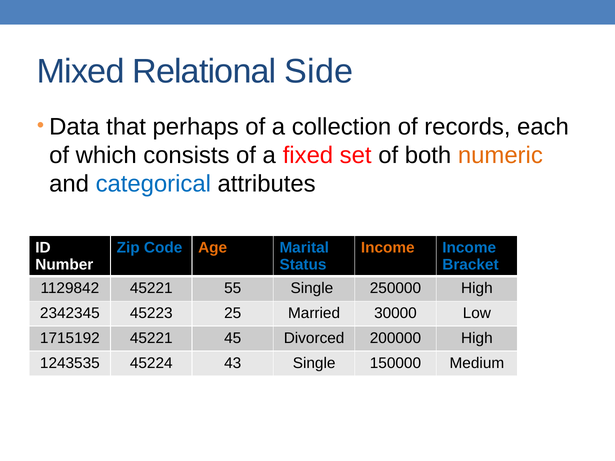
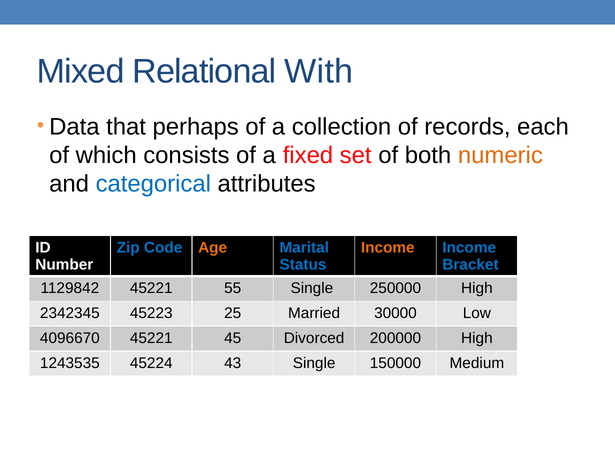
Side: Side -> With
1715192: 1715192 -> 4096670
